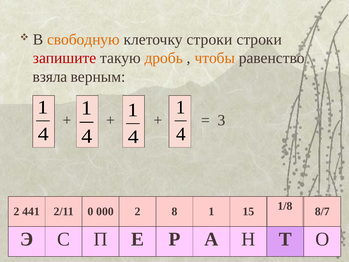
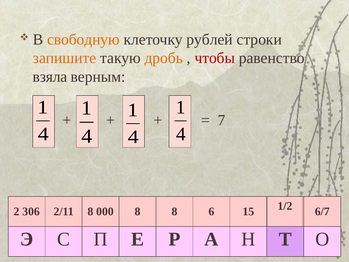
клеточку строки: строки -> рублей
запишите colour: red -> orange
чтобы colour: orange -> red
3: 3 -> 7
1/8: 1/8 -> 1/2
441: 441 -> 306
2/11 0: 0 -> 8
000 2: 2 -> 8
8 1: 1 -> 6
8/7: 8/7 -> 6/7
